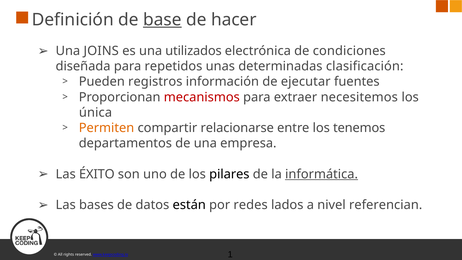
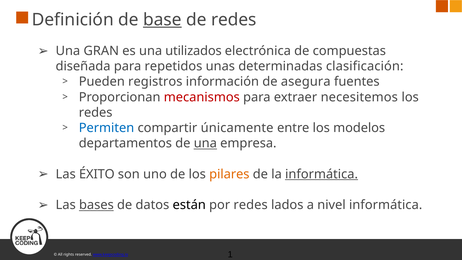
de hacer: hacer -> redes
JOINS: JOINS -> GRAN
condiciones: condiciones -> compuestas
ejecutar: ejecutar -> asegura
única at (96, 113): única -> redes
Permiten colour: orange -> blue
relacionarse: relacionarse -> únicamente
tenemos: tenemos -> modelos
una at (205, 143) underline: none -> present
pilares colour: black -> orange
bases underline: none -> present
nivel referencian: referencian -> informática
